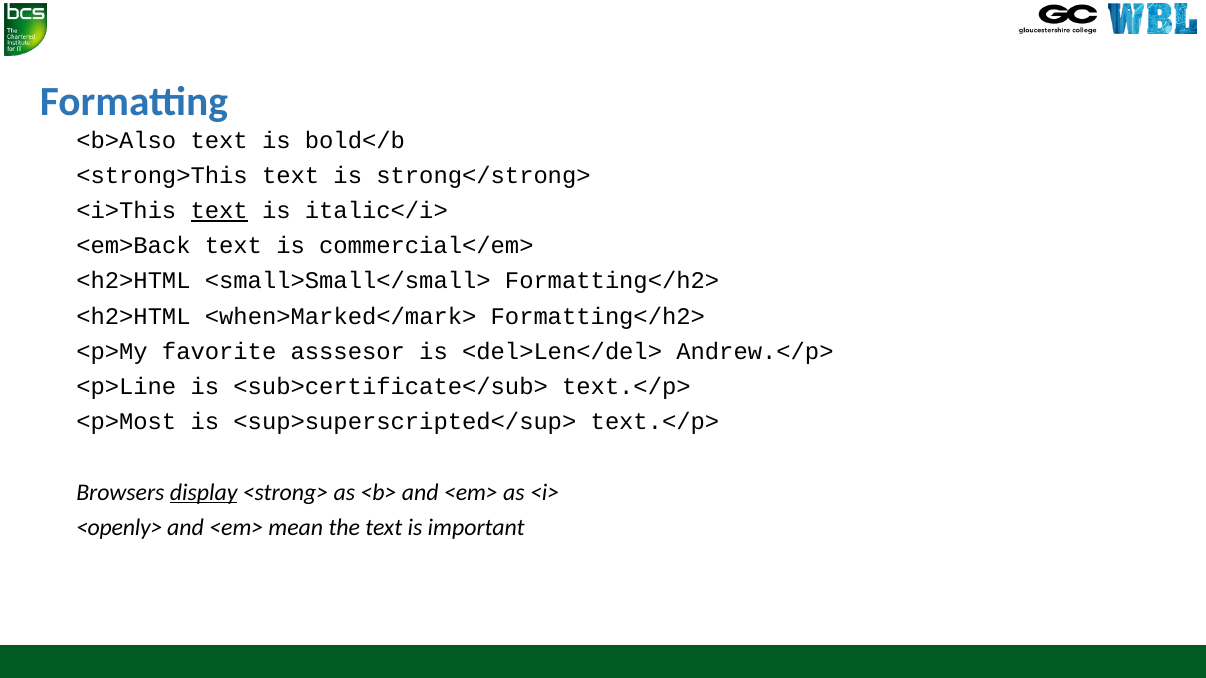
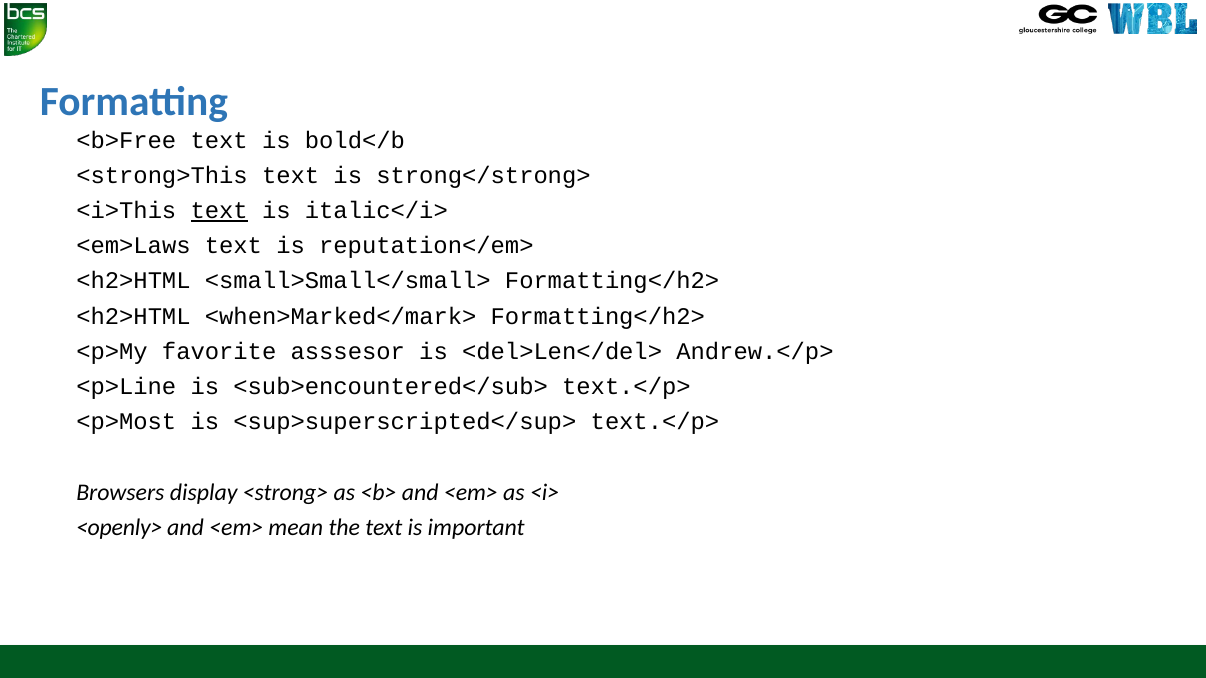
<b>Also: <b>Also -> <b>Free
<em>Back: <em>Back -> <em>Laws
commercial</em>: commercial</em> -> reputation</em>
<sub>certificate</sub>: <sub>certificate</sub> -> <sub>encountered</sub>
display underline: present -> none
